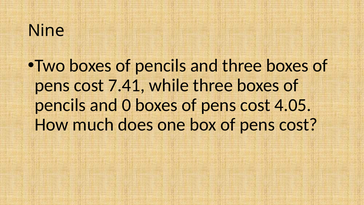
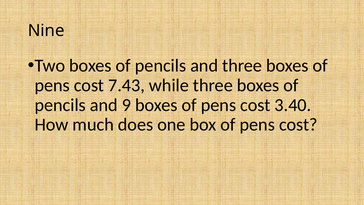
7.41: 7.41 -> 7.43
0: 0 -> 9
4.05: 4.05 -> 3.40
